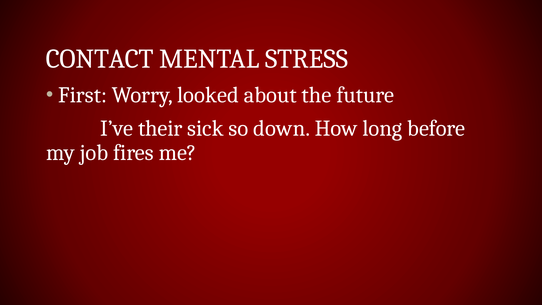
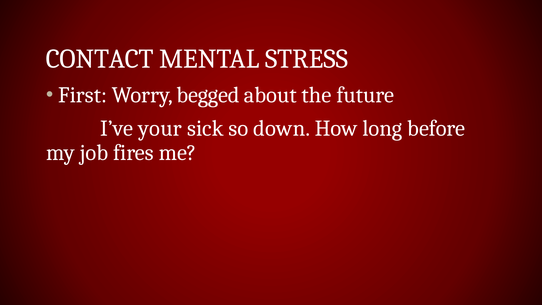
looked: looked -> begged
their: their -> your
